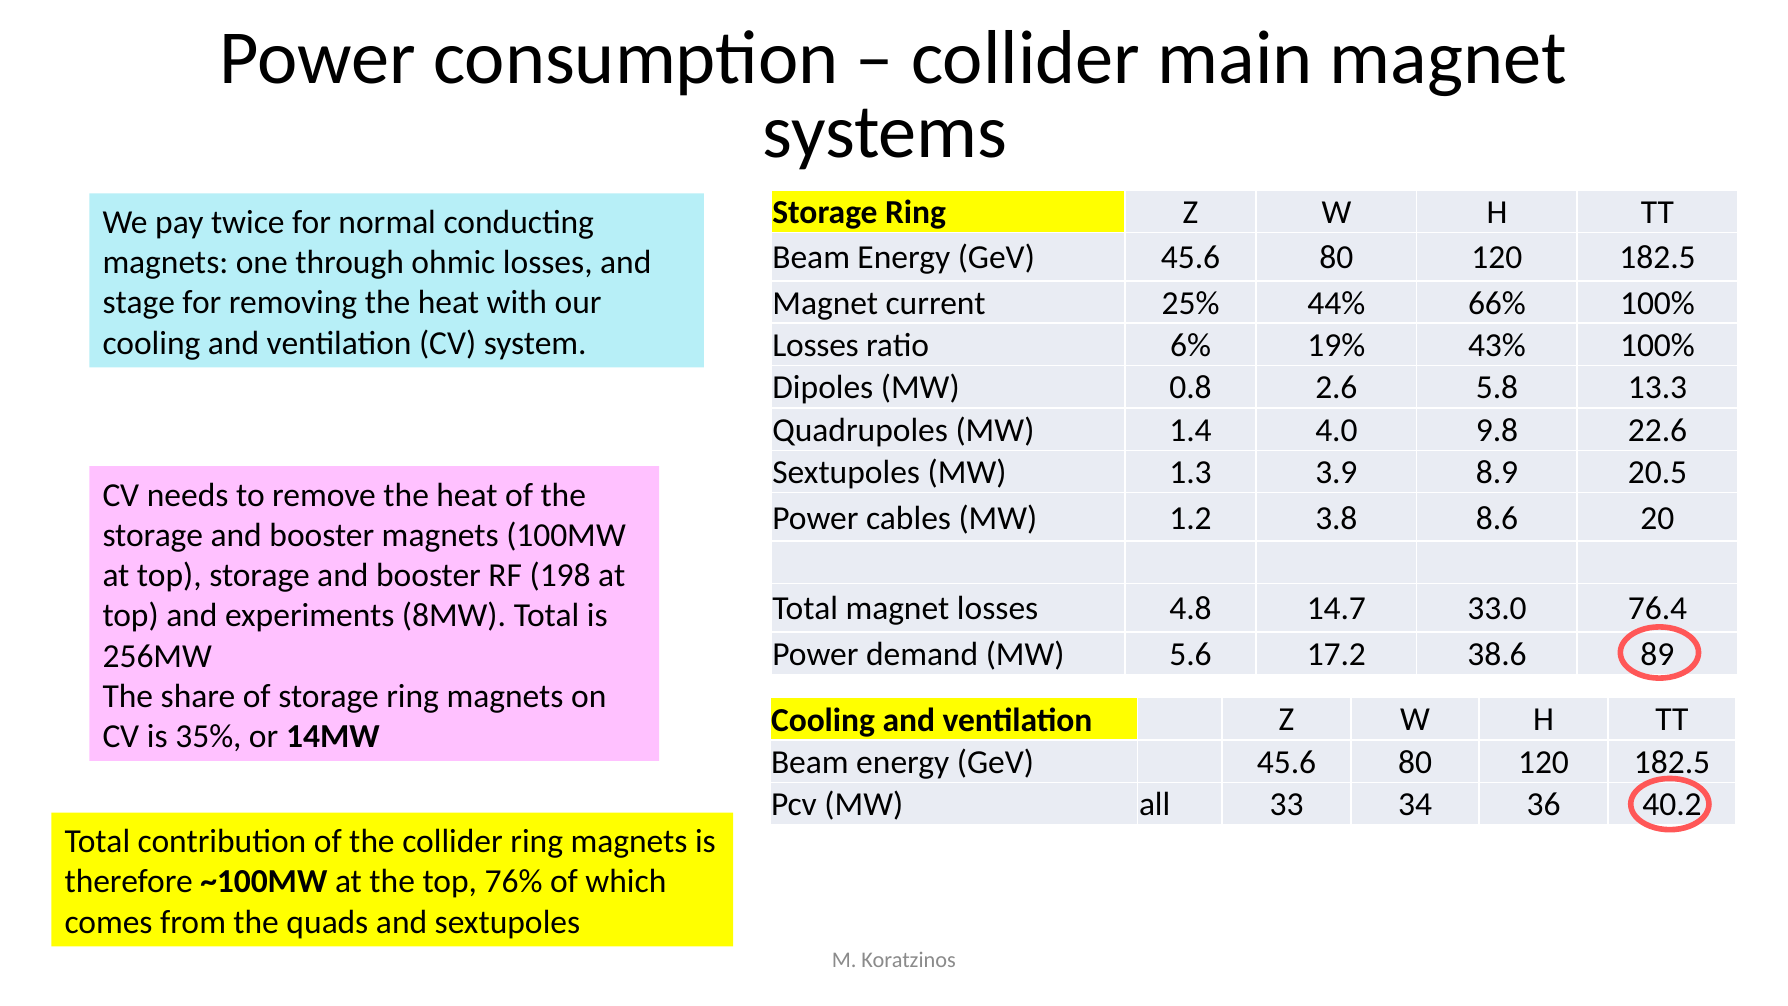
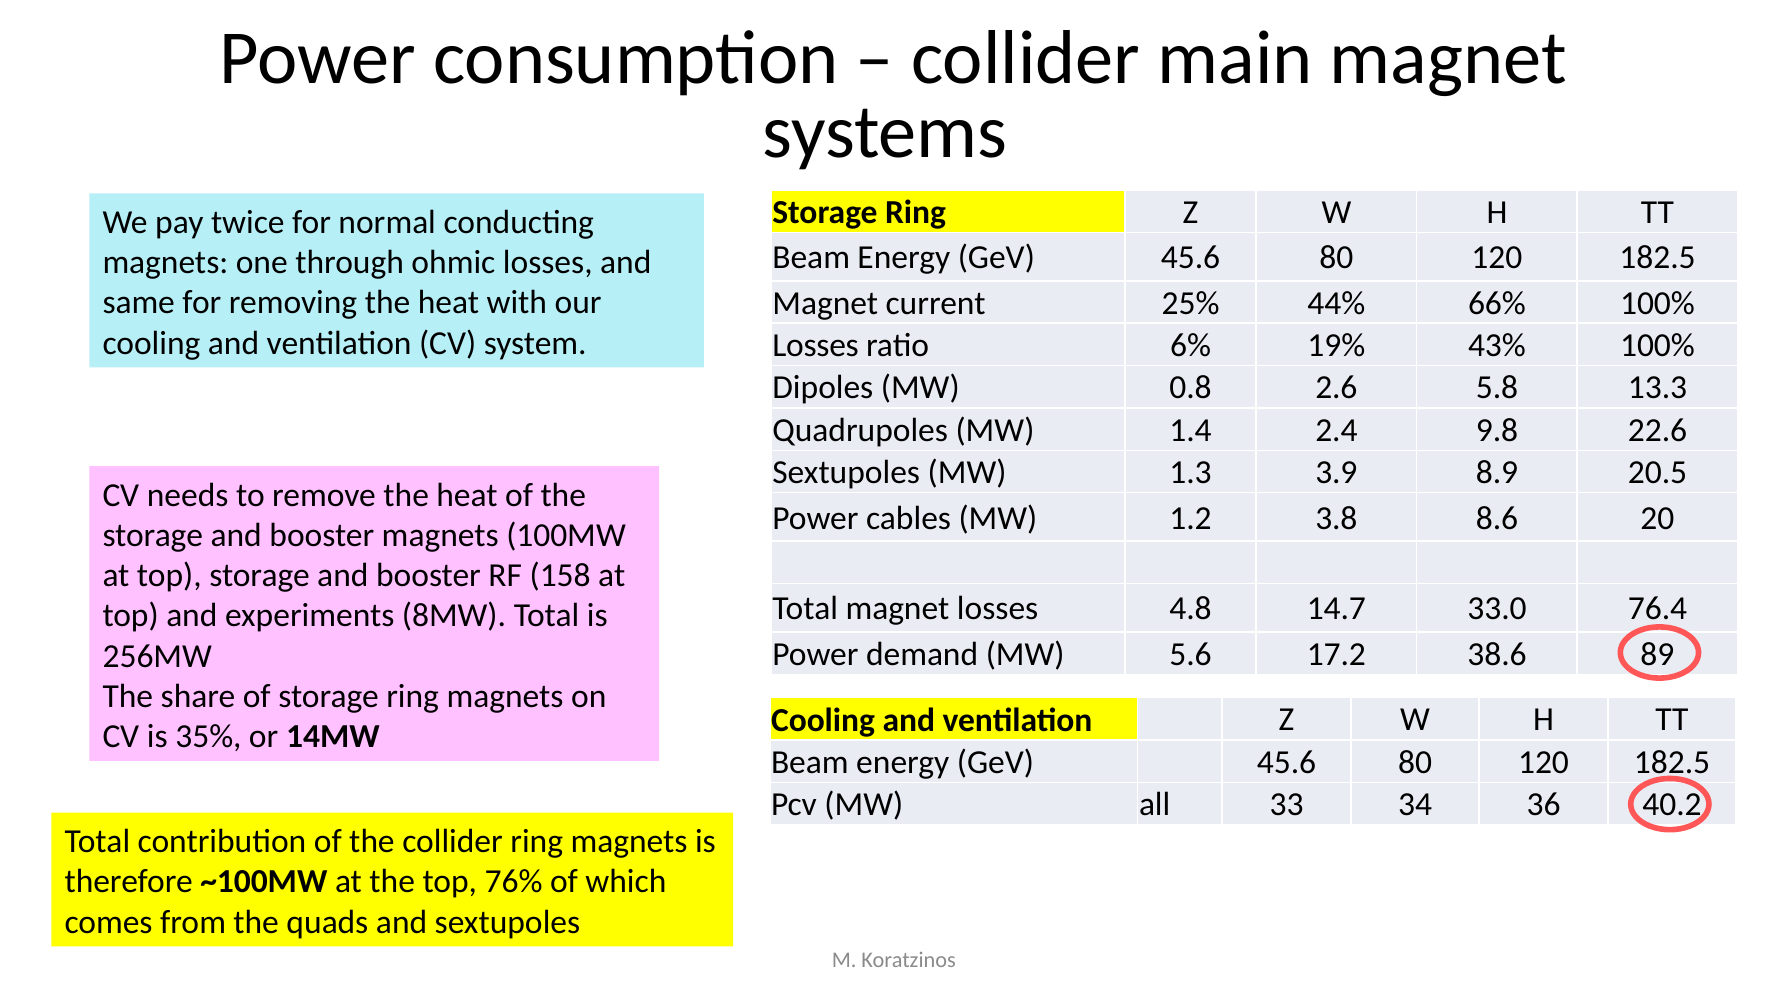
stage: stage -> same
4.0: 4.0 -> 2.4
198: 198 -> 158
